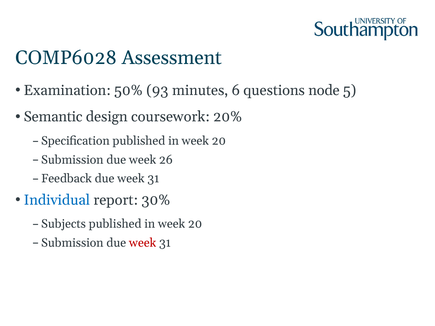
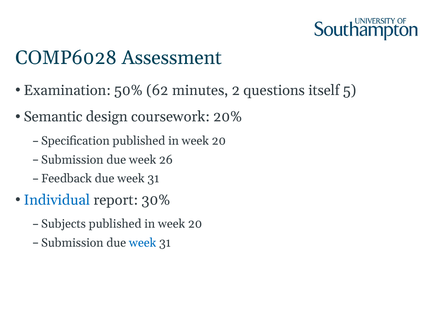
93: 93 -> 62
6: 6 -> 2
node: node -> itself
week at (143, 243) colour: red -> blue
